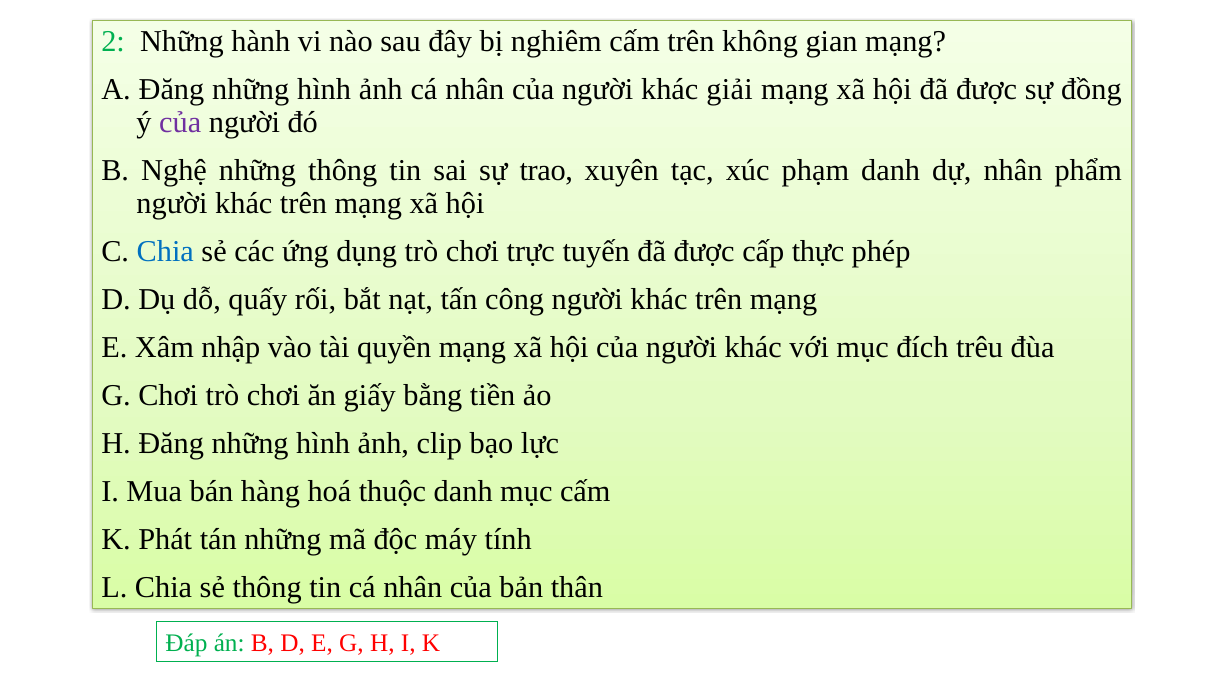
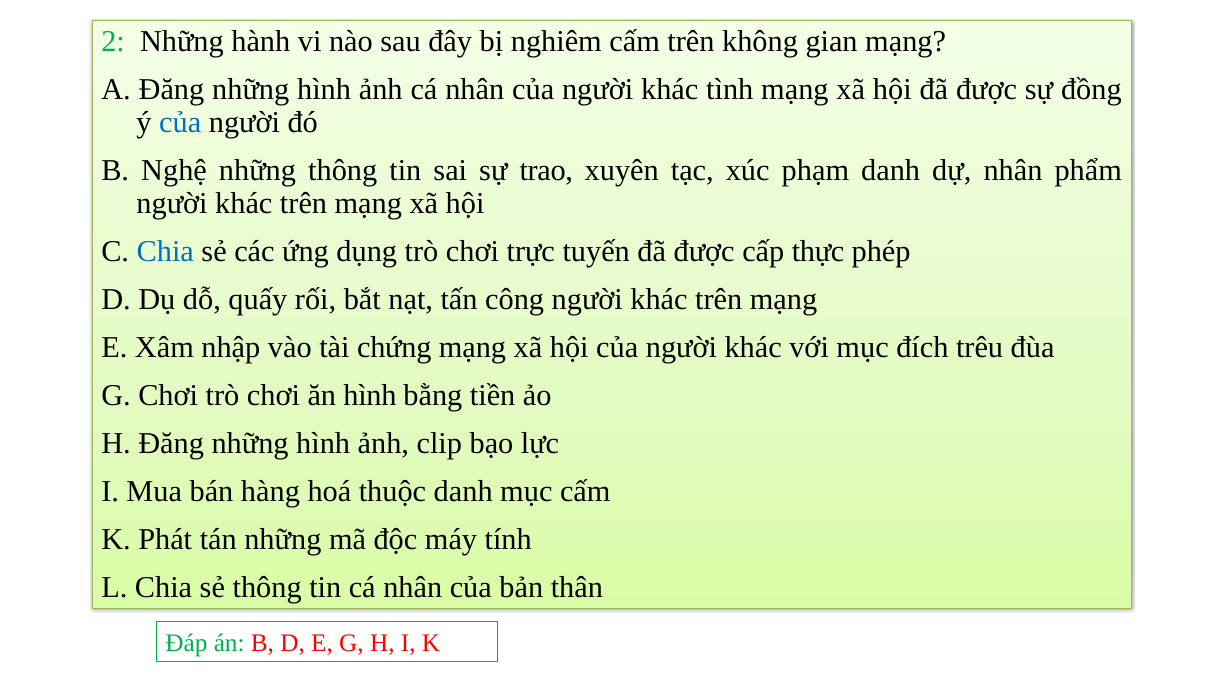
giải: giải -> tình
của at (180, 123) colour: purple -> blue
quyền: quyền -> chứng
ăn giấy: giấy -> hình
